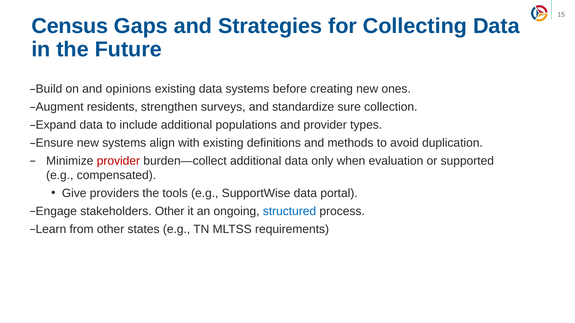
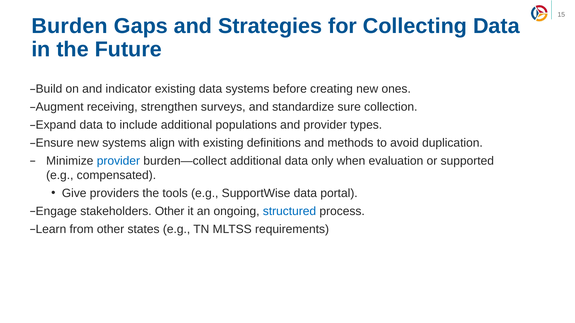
Census: Census -> Burden
opinions: opinions -> indicator
residents: residents -> receiving
provider at (118, 161) colour: red -> blue
